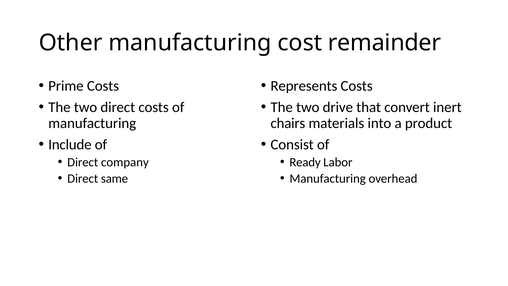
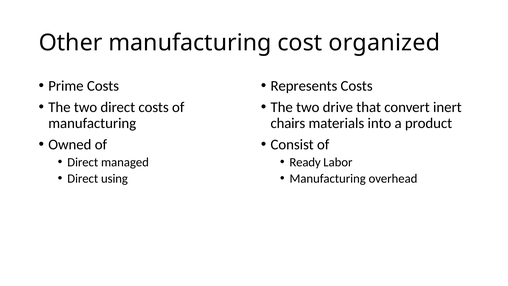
remainder: remainder -> organized
Include: Include -> Owned
company: company -> managed
same: same -> using
